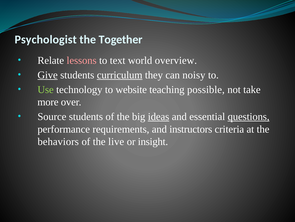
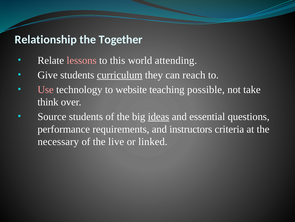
Psychologist: Psychologist -> Relationship
text: text -> this
overview: overview -> attending
Give underline: present -> none
noisy: noisy -> reach
Use colour: light green -> pink
more: more -> think
questions underline: present -> none
behaviors: behaviors -> necessary
insight: insight -> linked
